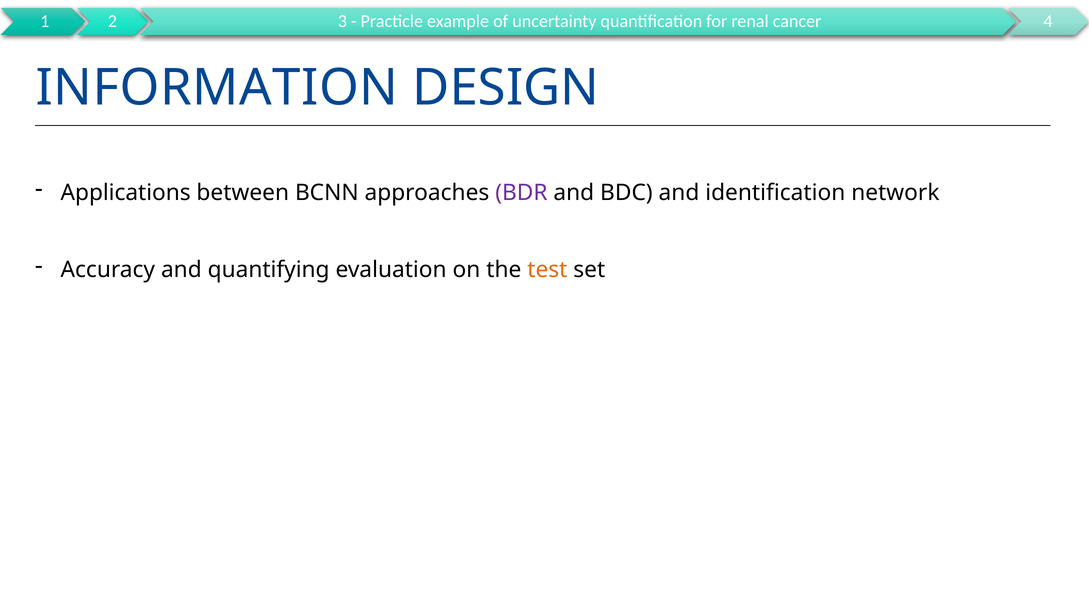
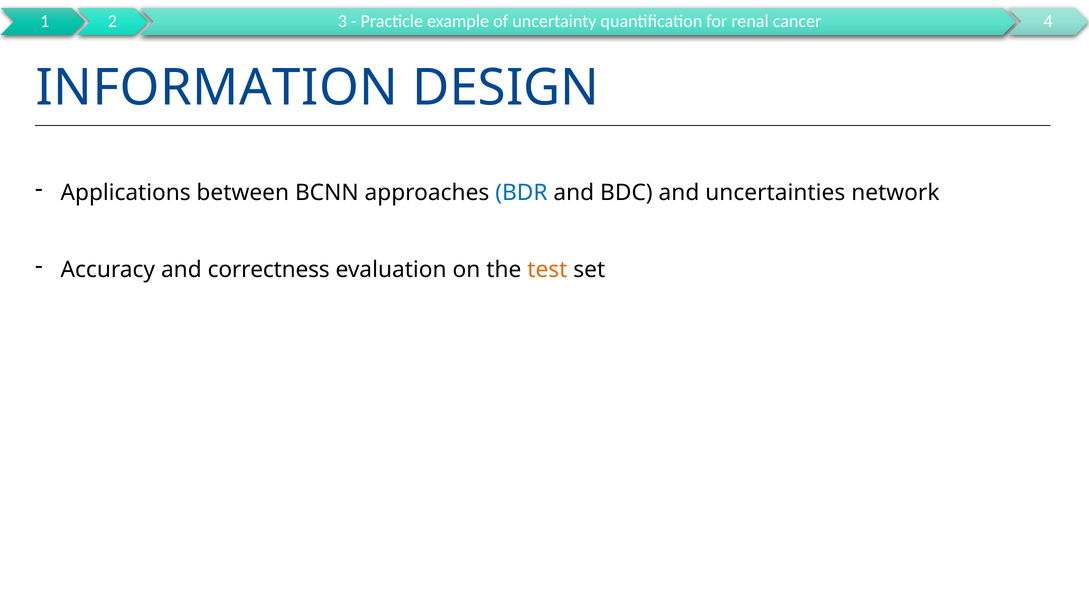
BDR colour: purple -> blue
identification: identification -> uncertainties
quantifying: quantifying -> correctness
